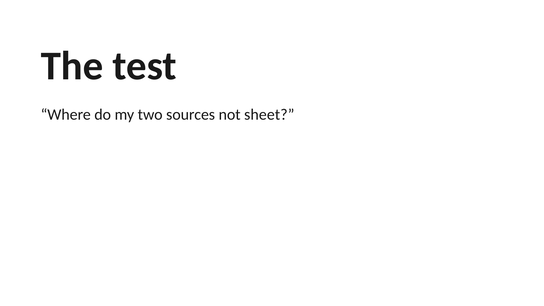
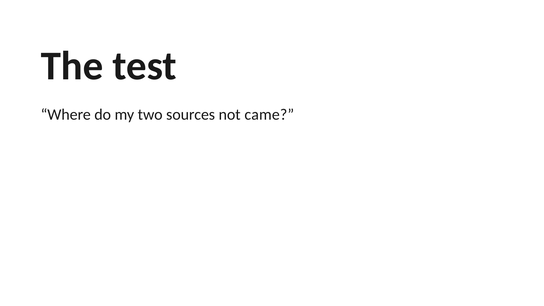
sheet: sheet -> came
